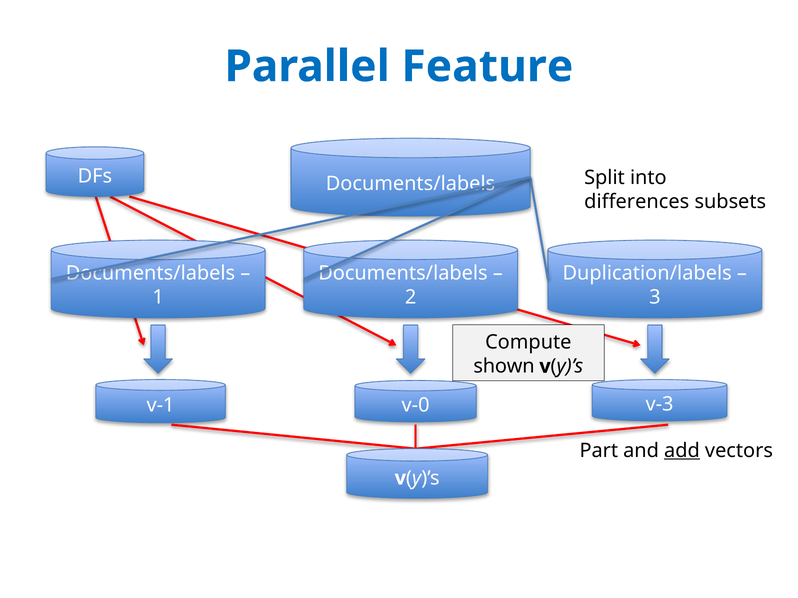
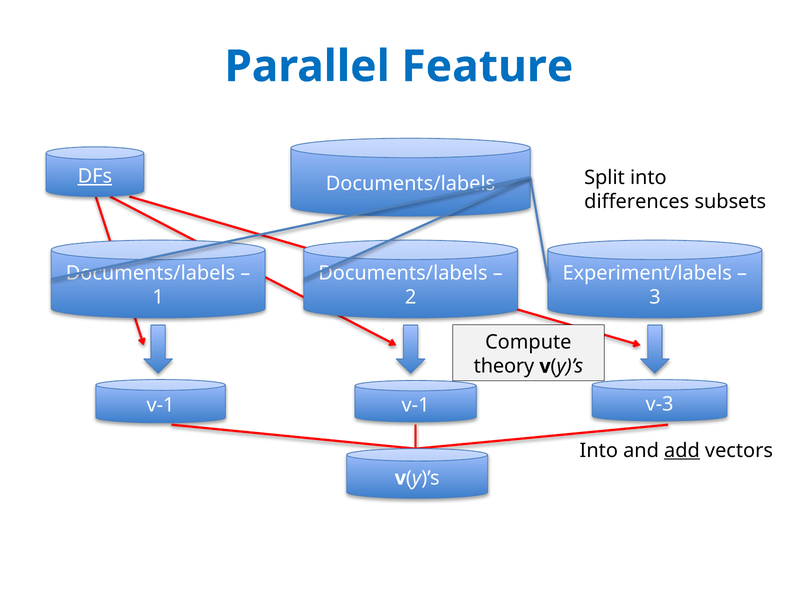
DFs underline: none -> present
Duplication/labels: Duplication/labels -> Experiment/labels
shown: shown -> theory
v-1 v-0: v-0 -> v-1
Part at (599, 451): Part -> Into
